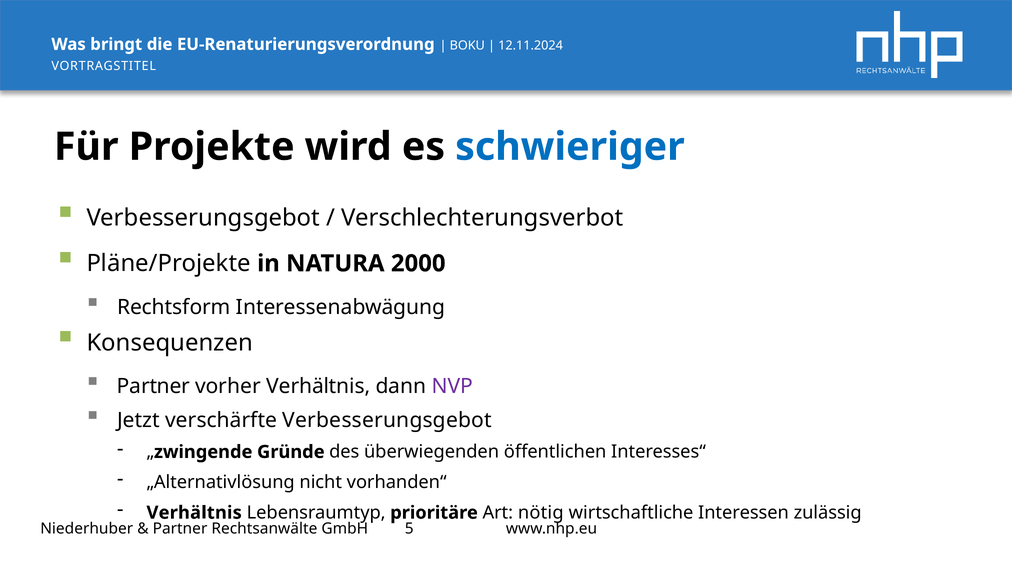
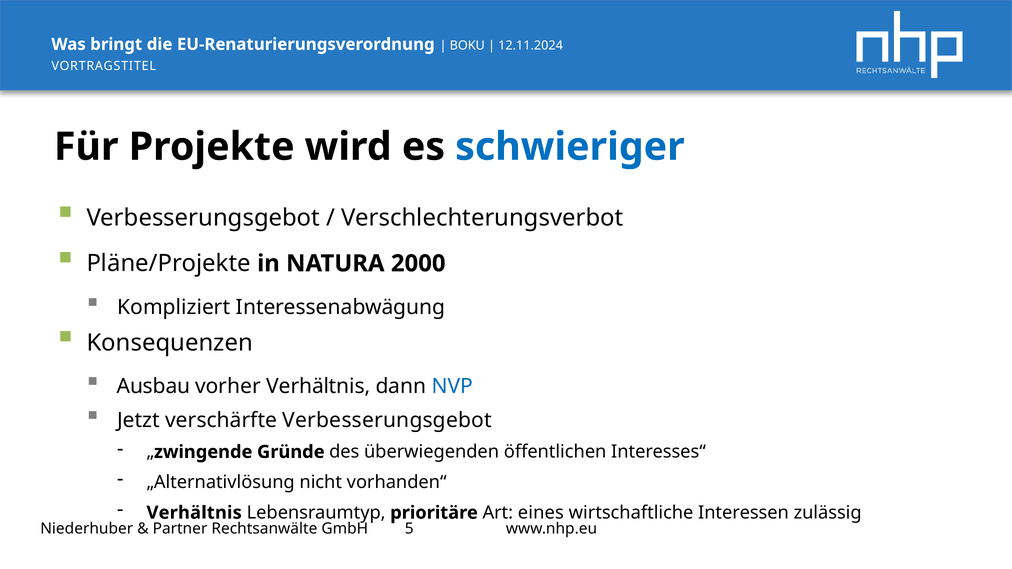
Rechtsform: Rechtsform -> Kompliziert
Partner at (154, 387): Partner -> Ausbau
NVP colour: purple -> blue
nötig: nötig -> eines
